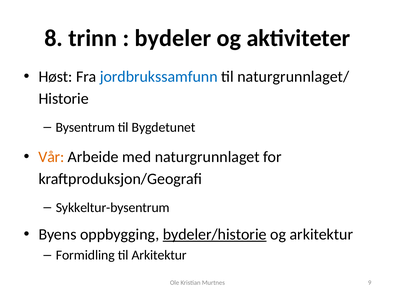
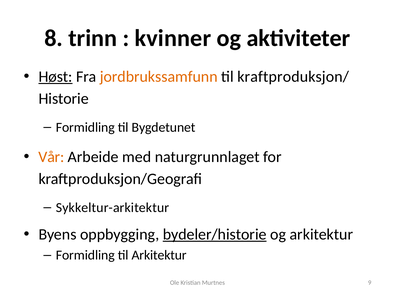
bydeler: bydeler -> kvinner
Høst underline: none -> present
jordbrukssamfunn colour: blue -> orange
naturgrunnlaget/: naturgrunnlaget/ -> kraftproduksjon/
Bysentrum at (85, 127): Bysentrum -> Formidling
Sykkeltur-bysentrum: Sykkeltur-bysentrum -> Sykkeltur-arkitektur
